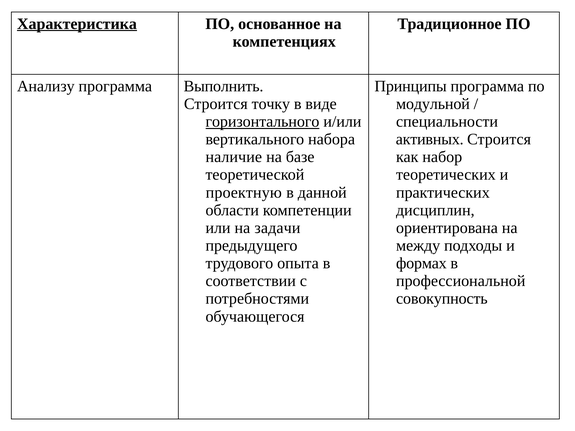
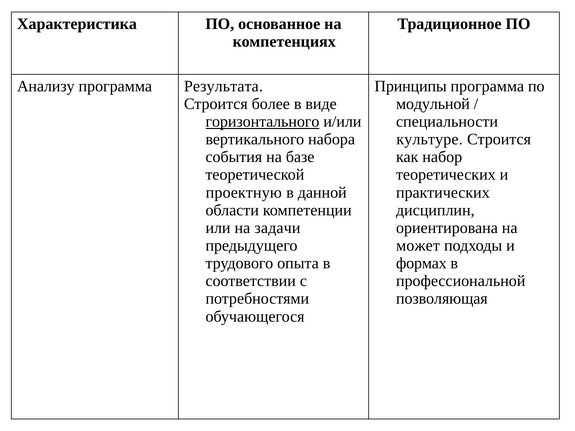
Характеристика underline: present -> none
Выполнить: Выполнить -> Результата
точку: точку -> более
активных: активных -> культуре
наличие: наличие -> события
между: между -> может
совокупность: совокупность -> позволяющая
